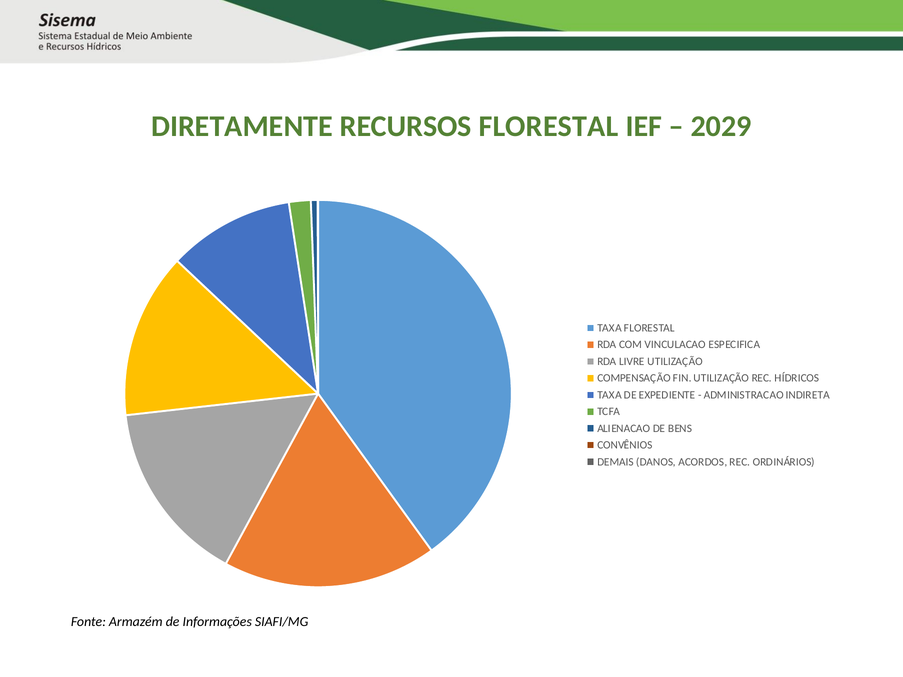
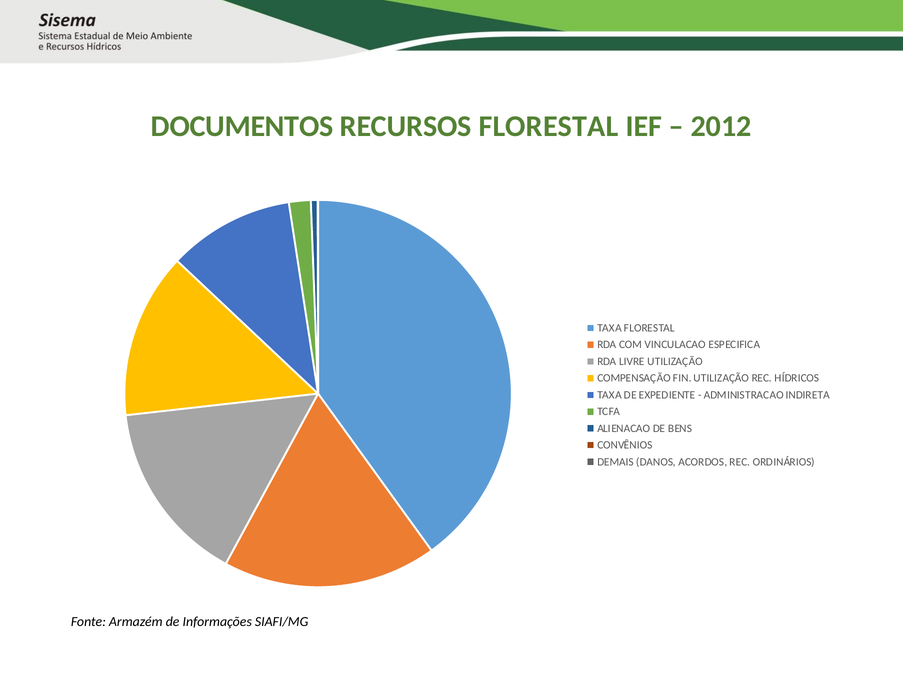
DIRETAMENTE: DIRETAMENTE -> DOCUMENTOS
2029: 2029 -> 2012
